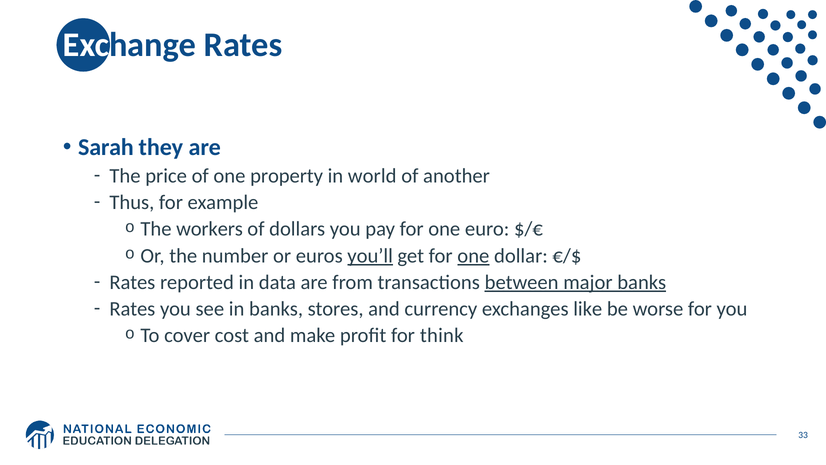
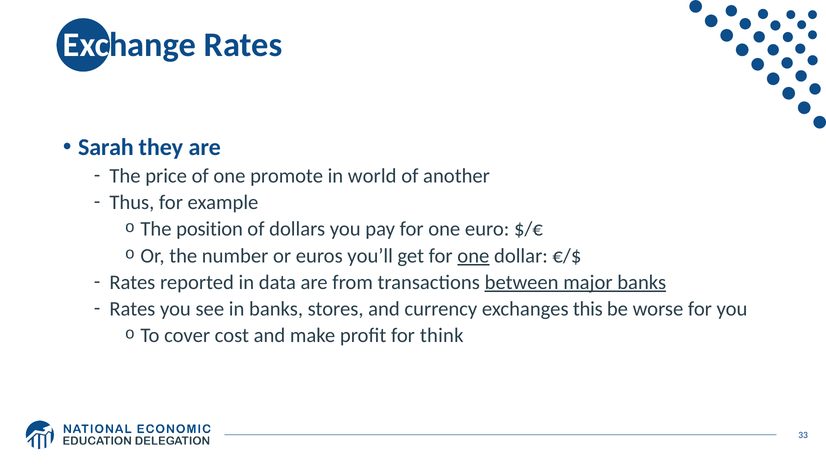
property: property -> promote
workers: workers -> position
you’ll underline: present -> none
like: like -> this
